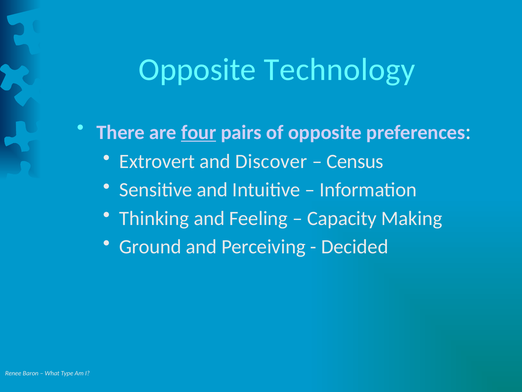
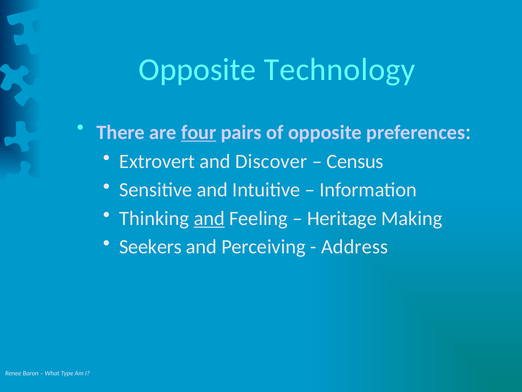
and at (209, 218) underline: none -> present
Capacity: Capacity -> Heritage
Ground: Ground -> Seekers
Decided: Decided -> Address
